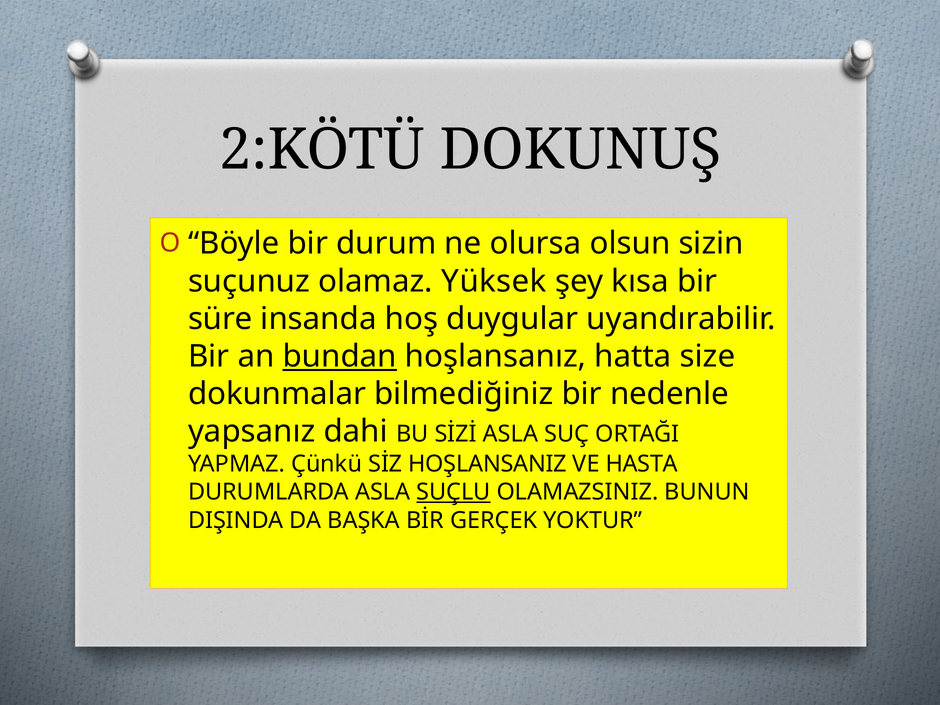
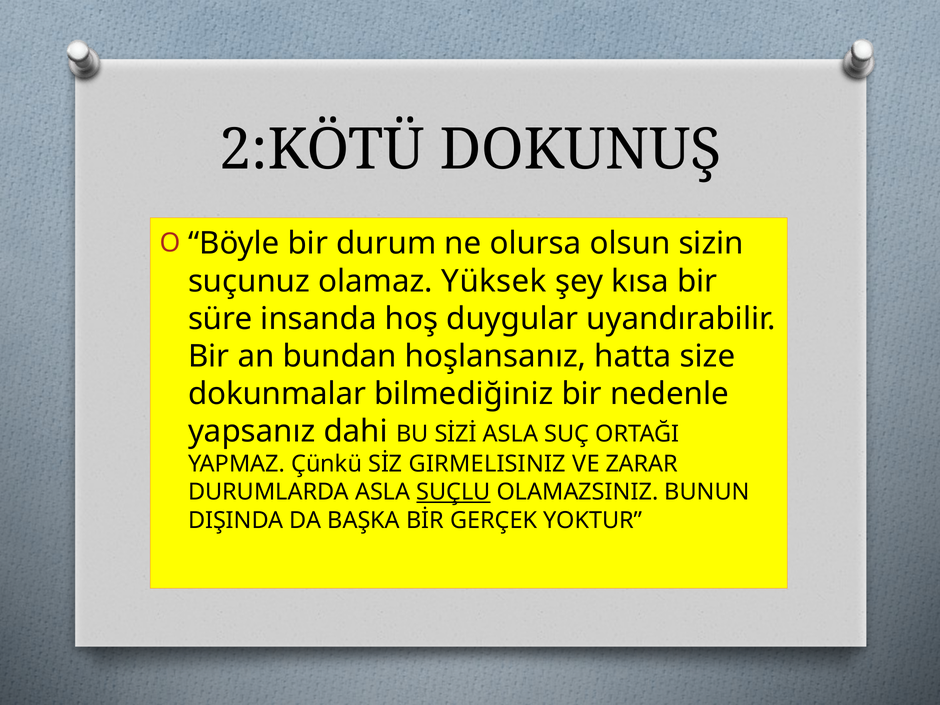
bundan underline: present -> none
HOŞLANSANIZ: HOŞLANSANIZ -> GIRMELISINIZ
HASTA: HASTA -> ZARAR
